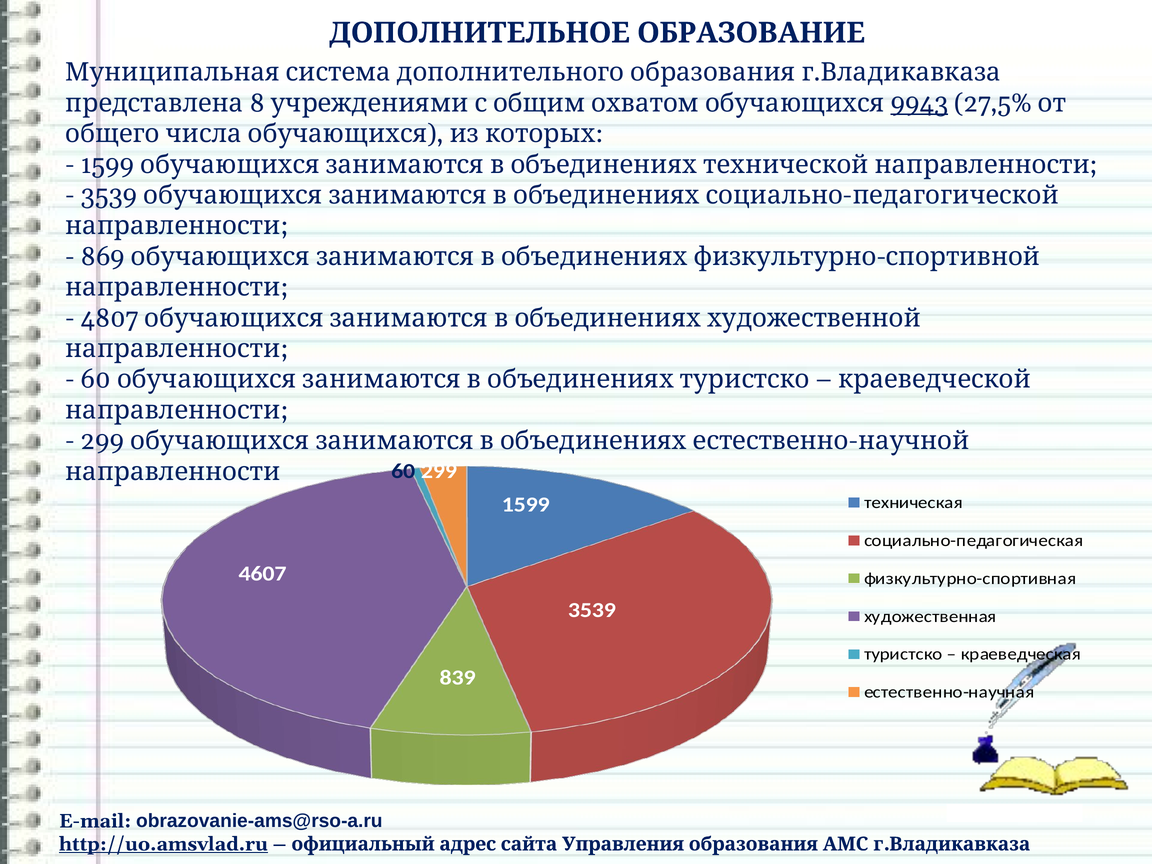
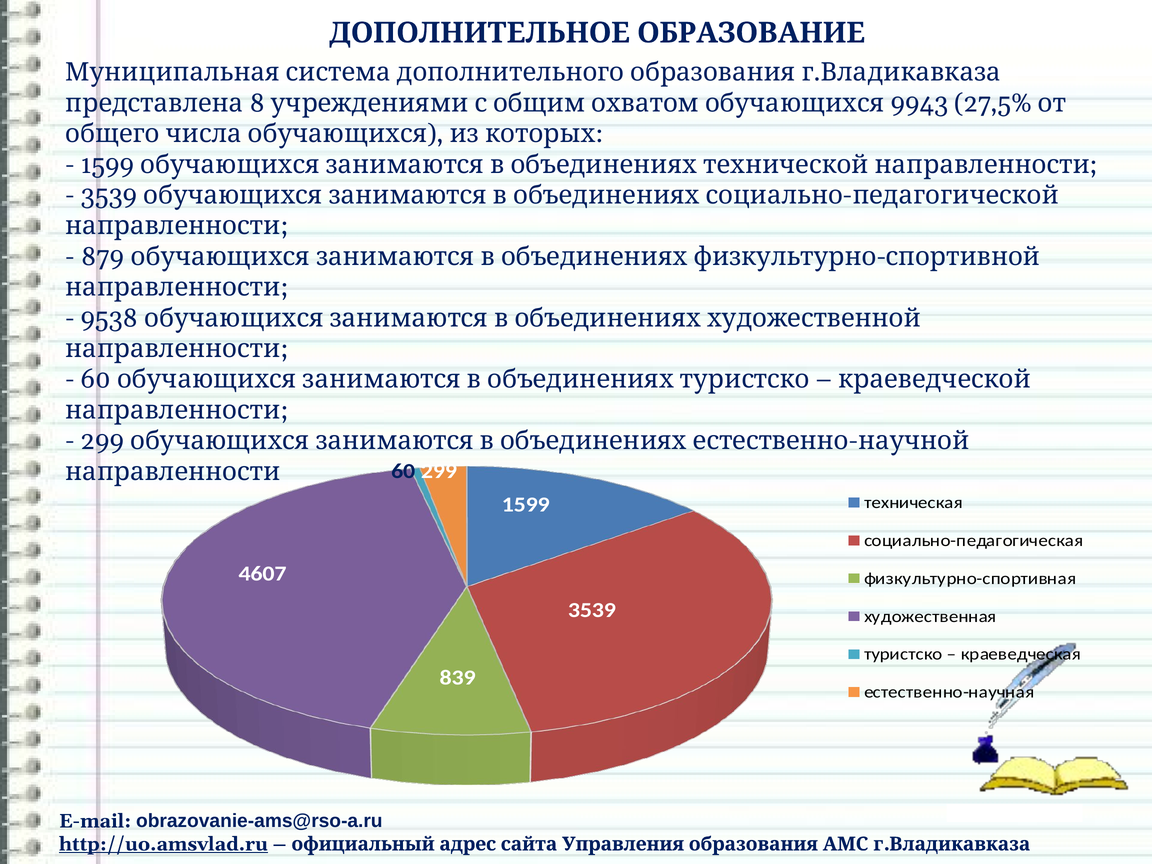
9943 underline: present -> none
869: 869 -> 879
4807: 4807 -> 9538
